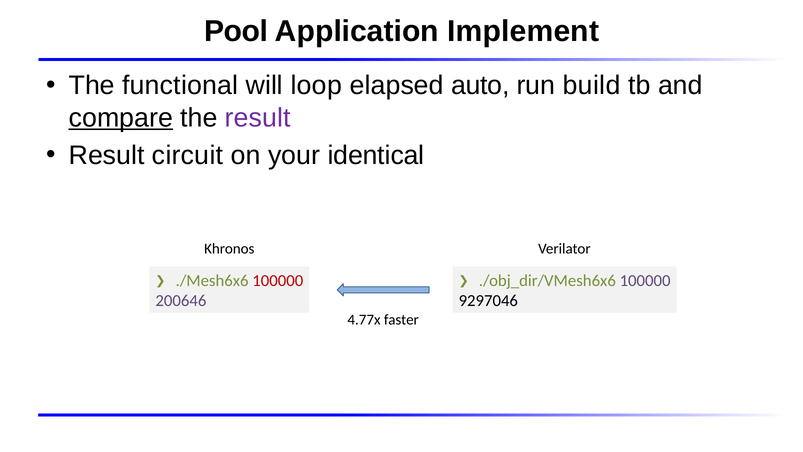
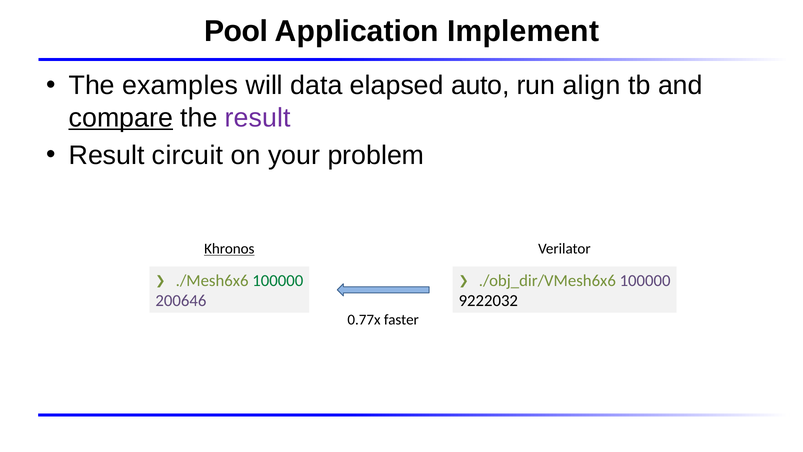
functional: functional -> examples
loop: loop -> data
build: build -> align
identical: identical -> problem
Khronos underline: none -> present
100000 at (278, 281) colour: red -> green
9297046: 9297046 -> 9222032
4.77x: 4.77x -> 0.77x
